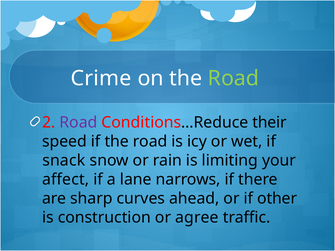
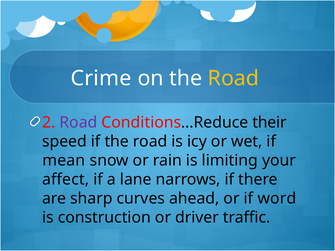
Road at (233, 78) colour: light green -> yellow
snack: snack -> mean
other: other -> word
agree: agree -> driver
